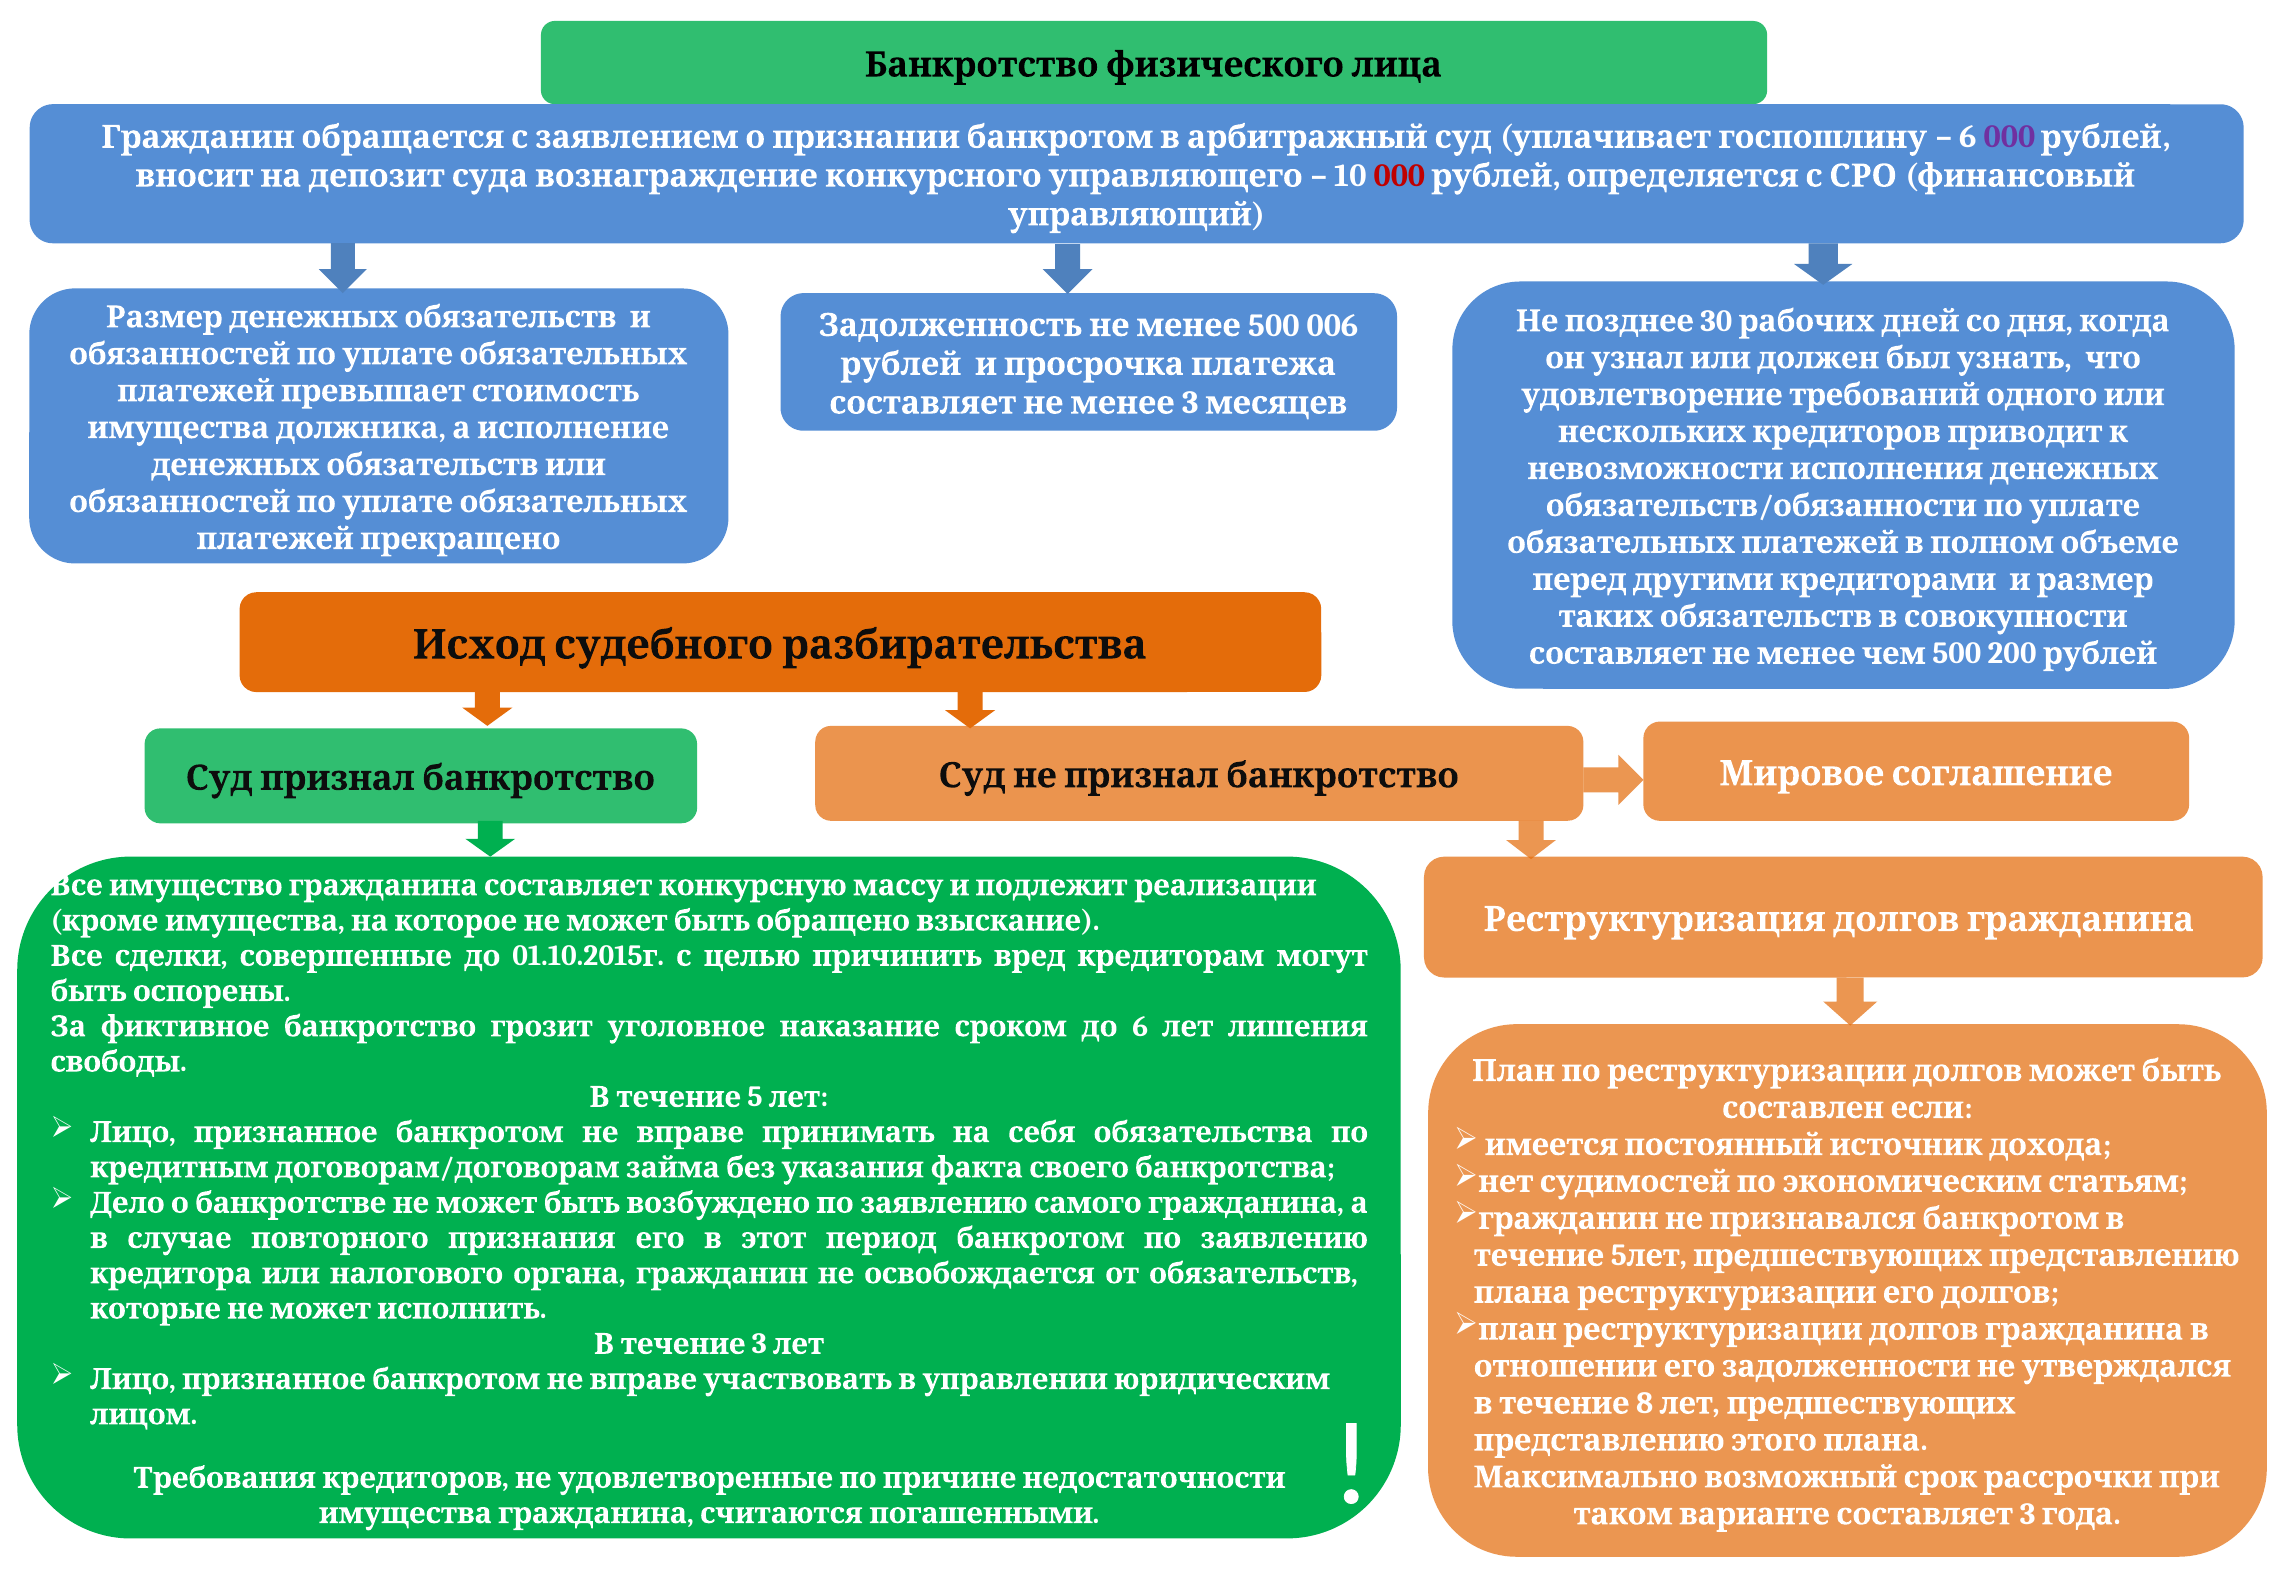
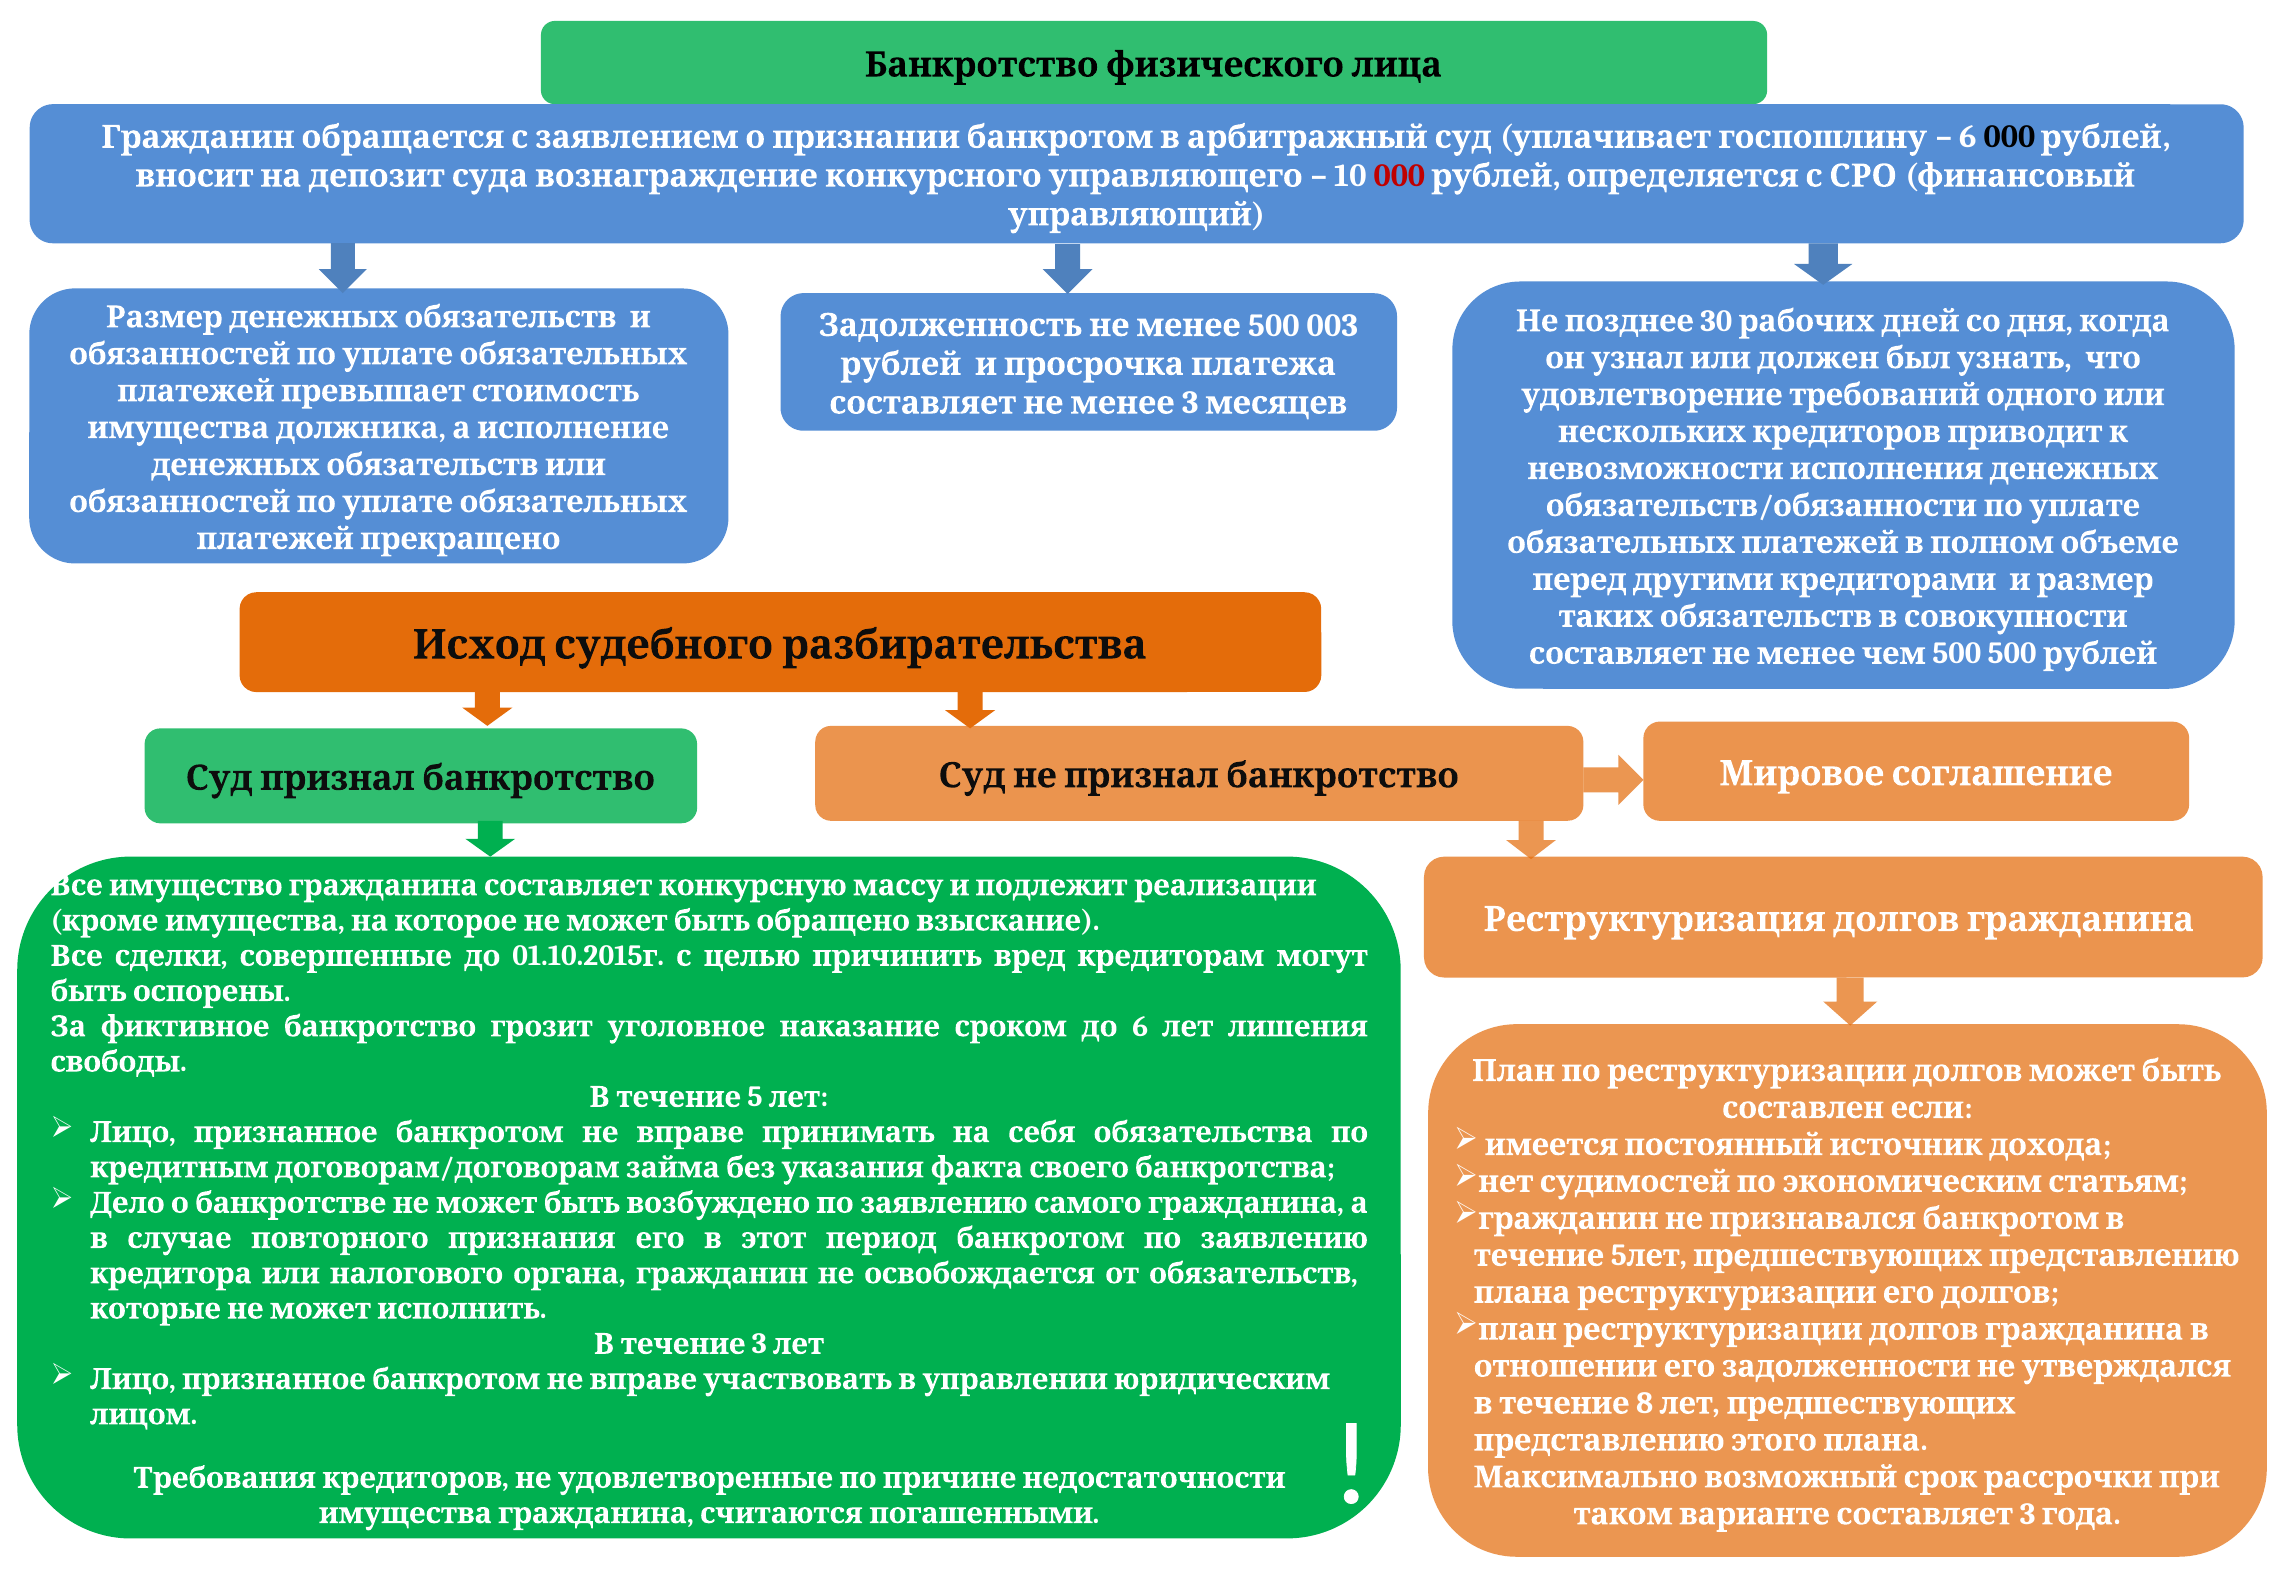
000 at (2009, 137) colour: purple -> black
006: 006 -> 003
500 200: 200 -> 500
